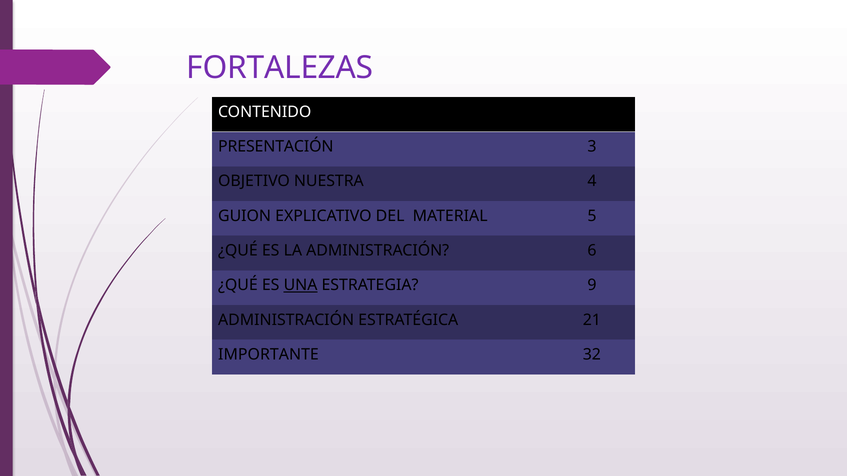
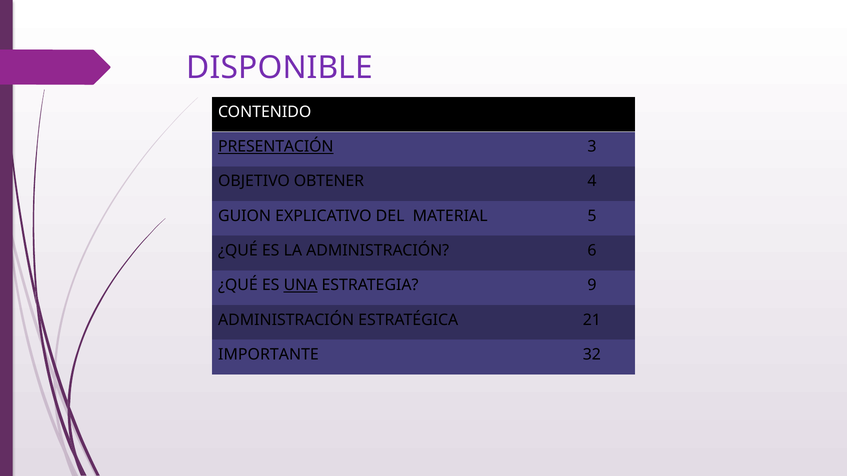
FORTALEZAS: FORTALEZAS -> DISPONIBLE
PRESENTACIÓN underline: none -> present
NUESTRA: NUESTRA -> OBTENER
